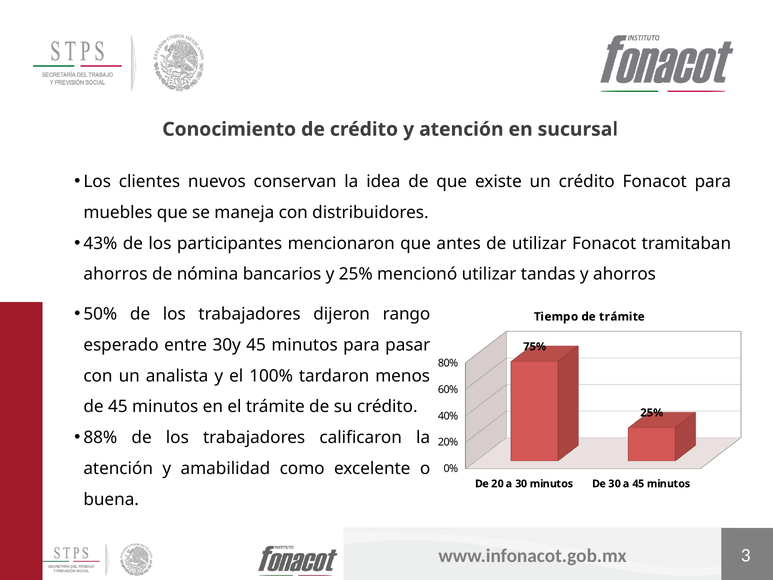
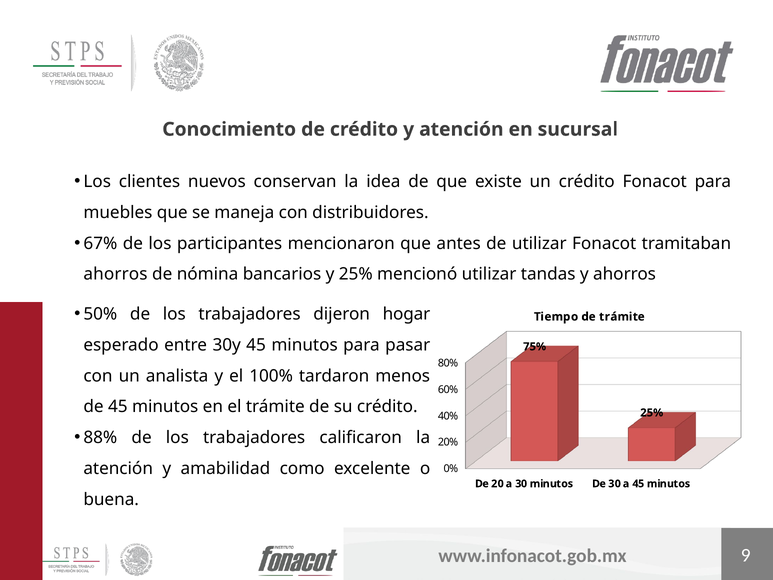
43%: 43% -> 67%
rango: rango -> hogar
3: 3 -> 9
